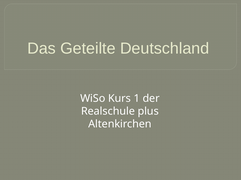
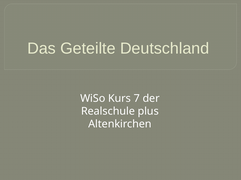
1: 1 -> 7
